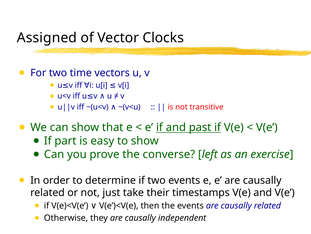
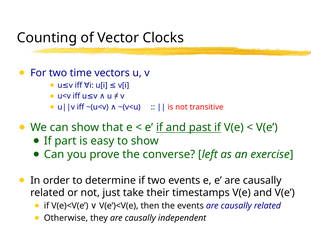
Assigned: Assigned -> Counting
